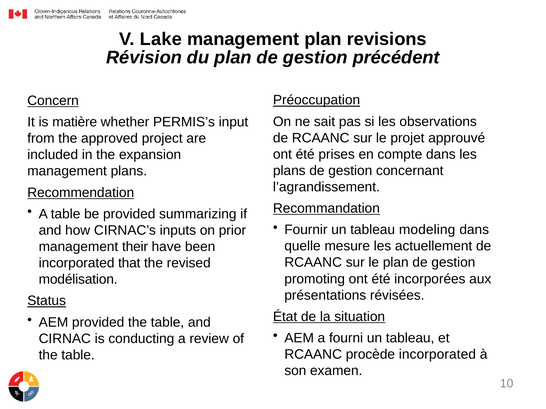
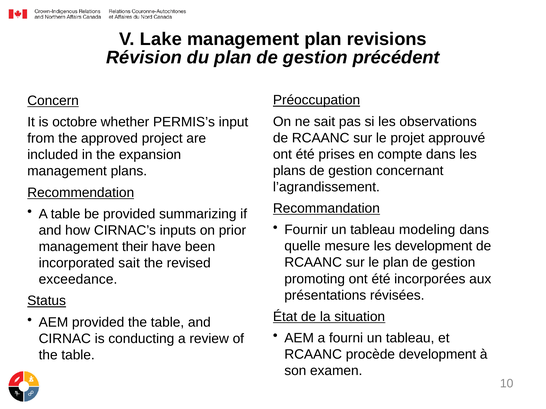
matière: matière -> octobre
les actuellement: actuellement -> development
incorporated that: that -> sait
modélisation: modélisation -> exceedance
procède incorporated: incorporated -> development
